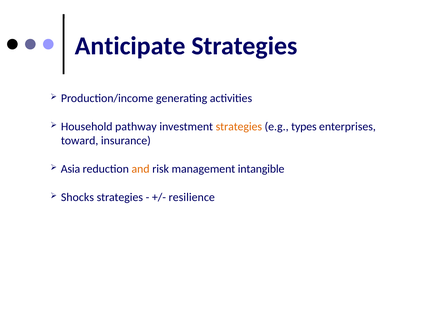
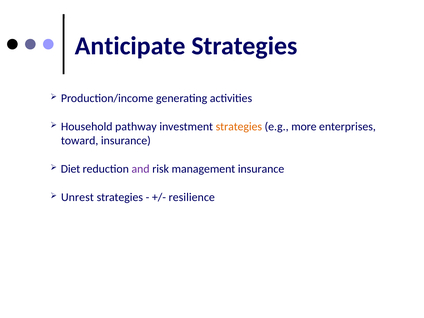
types: types -> more
Asia: Asia -> Diet
and colour: orange -> purple
management intangible: intangible -> insurance
Shocks: Shocks -> Unrest
